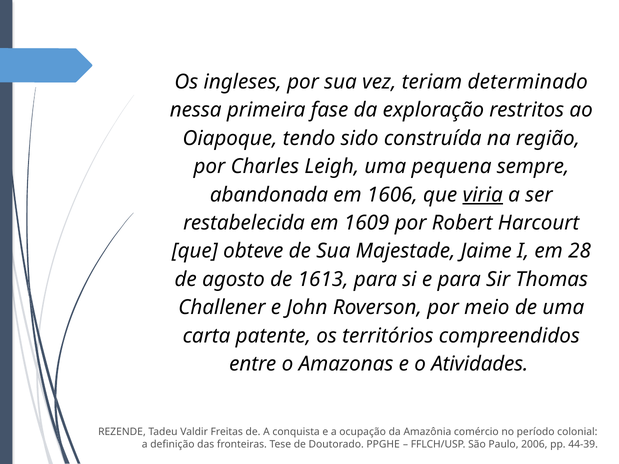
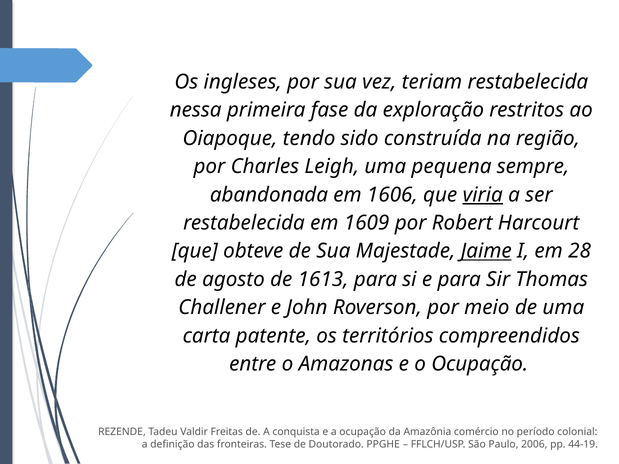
teriam determinado: determinado -> restabelecida
Jaime underline: none -> present
o Atividades: Atividades -> Ocupação
44-39: 44-39 -> 44-19
